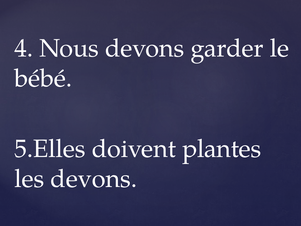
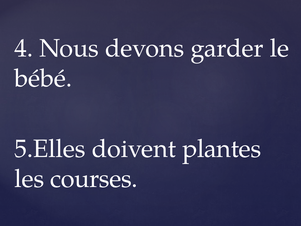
les devons: devons -> courses
